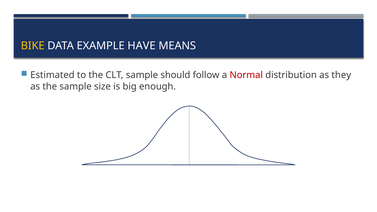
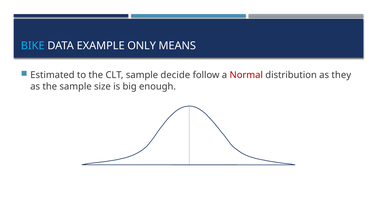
BIKE colour: yellow -> light blue
HAVE: HAVE -> ONLY
should: should -> decide
